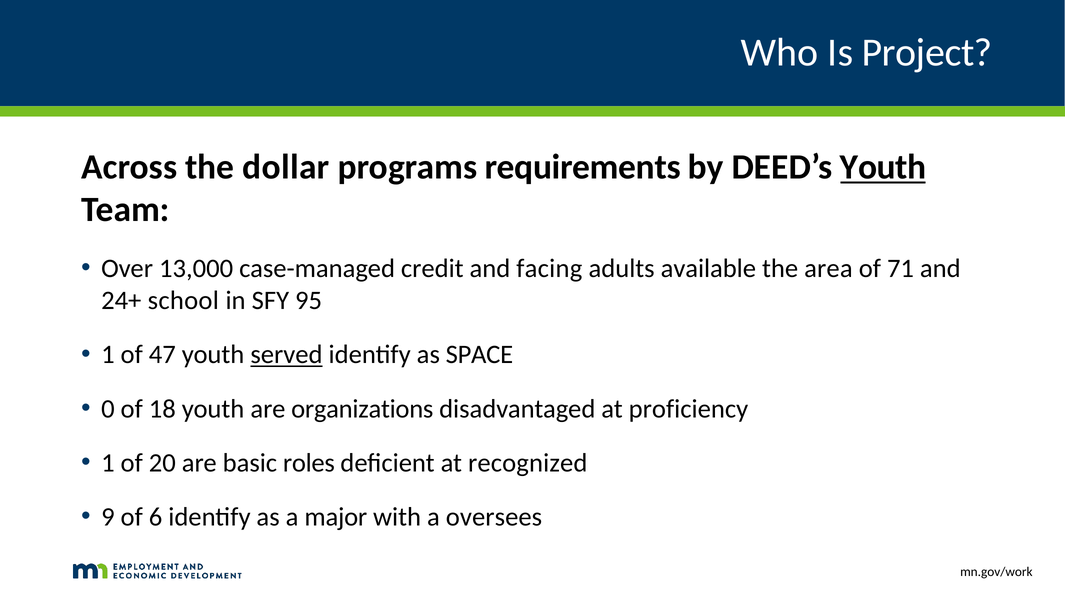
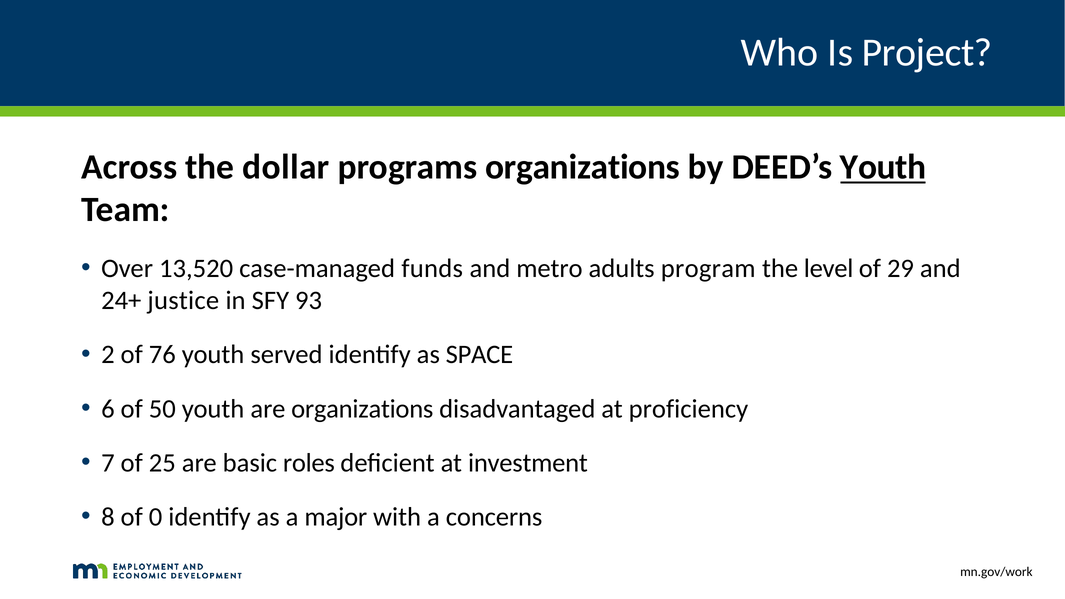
programs requirements: requirements -> organizations
13,000: 13,000 -> 13,520
credit: credit -> funds
facing: facing -> metro
available: available -> program
area: area -> level
71: 71 -> 29
school: school -> justice
95: 95 -> 93
1 at (108, 355): 1 -> 2
47: 47 -> 76
served underline: present -> none
0: 0 -> 6
18: 18 -> 50
1 at (108, 463): 1 -> 7
20: 20 -> 25
recognized: recognized -> investment
9: 9 -> 8
6: 6 -> 0
oversees: oversees -> concerns
